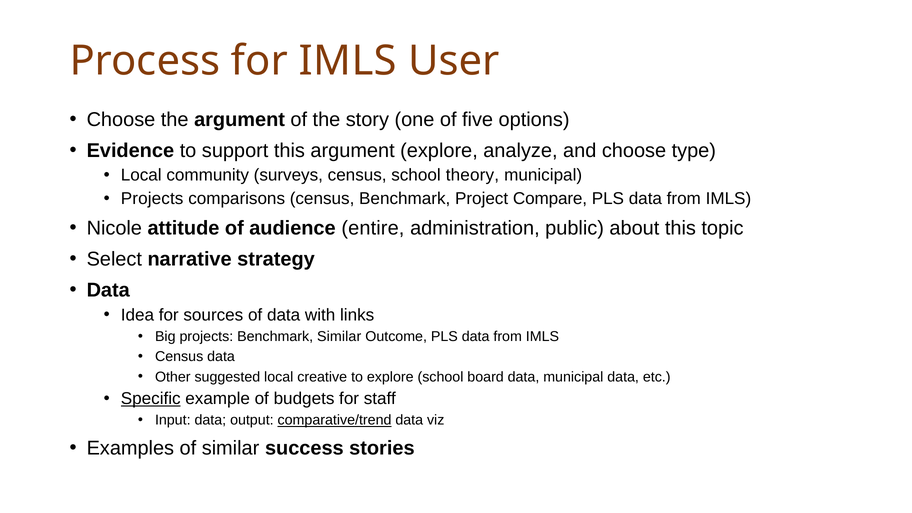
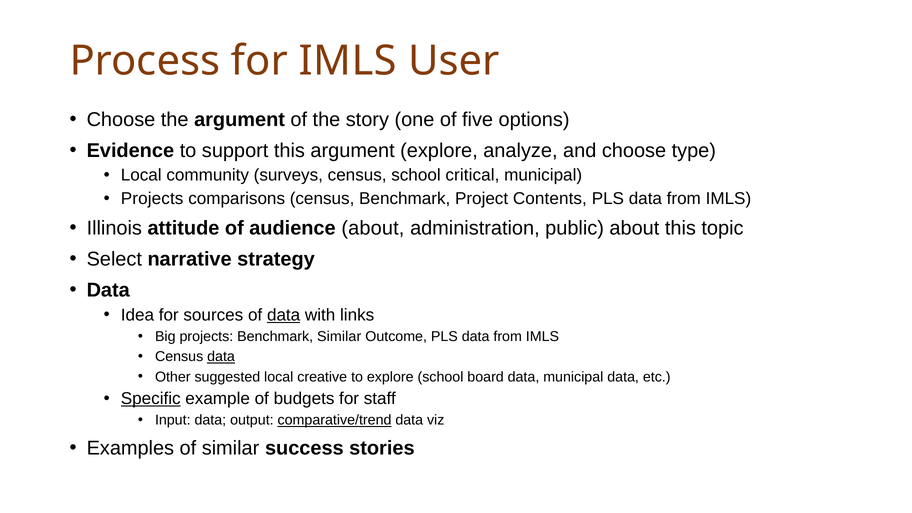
theory: theory -> critical
Compare: Compare -> Contents
Nicole: Nicole -> Illinois
audience entire: entire -> about
data at (284, 315) underline: none -> present
data at (221, 357) underline: none -> present
